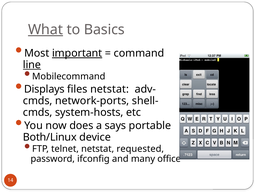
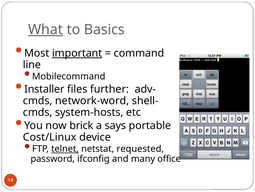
line underline: present -> none
Displays: Displays -> Installer
files netstat: netstat -> further
network-ports: network-ports -> network-word
does: does -> brick
Both/Linux: Both/Linux -> Cost/Linux
telnet underline: none -> present
